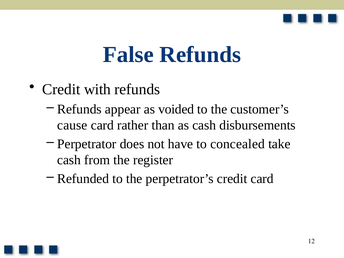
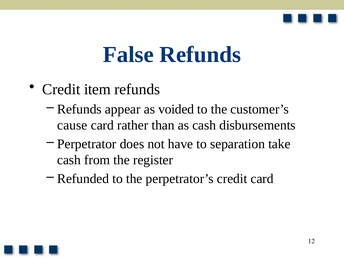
with: with -> item
concealed: concealed -> separation
